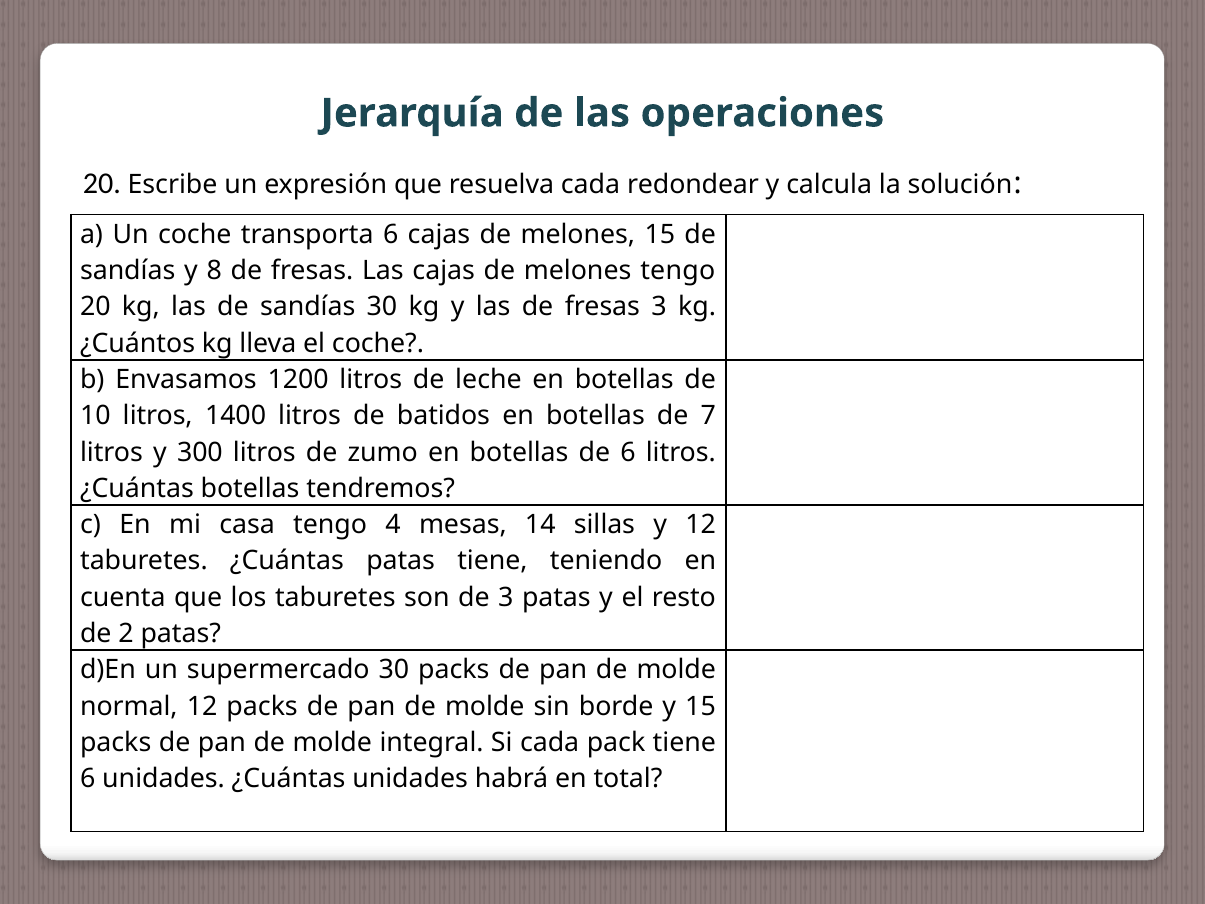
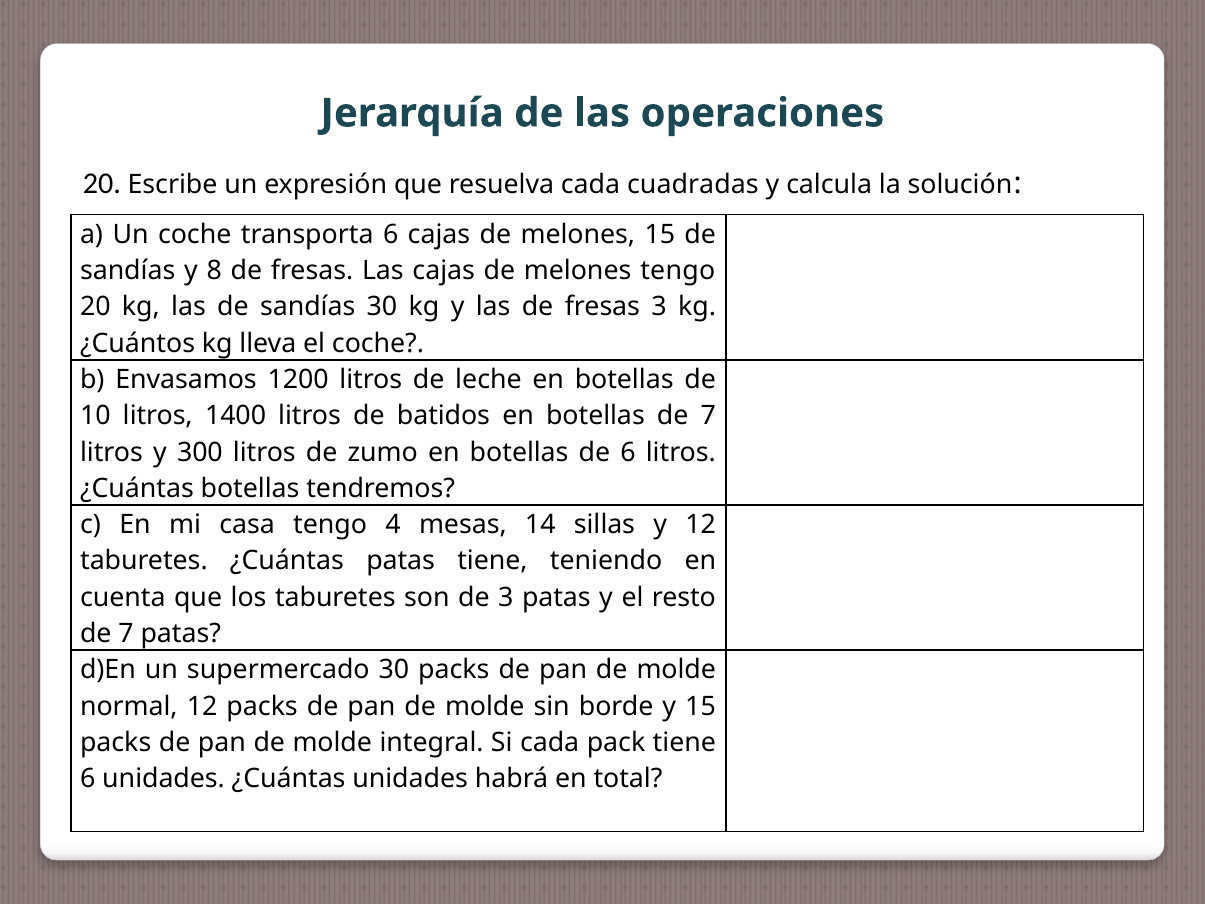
redondear: redondear -> cuadradas
2 at (126, 634): 2 -> 7
